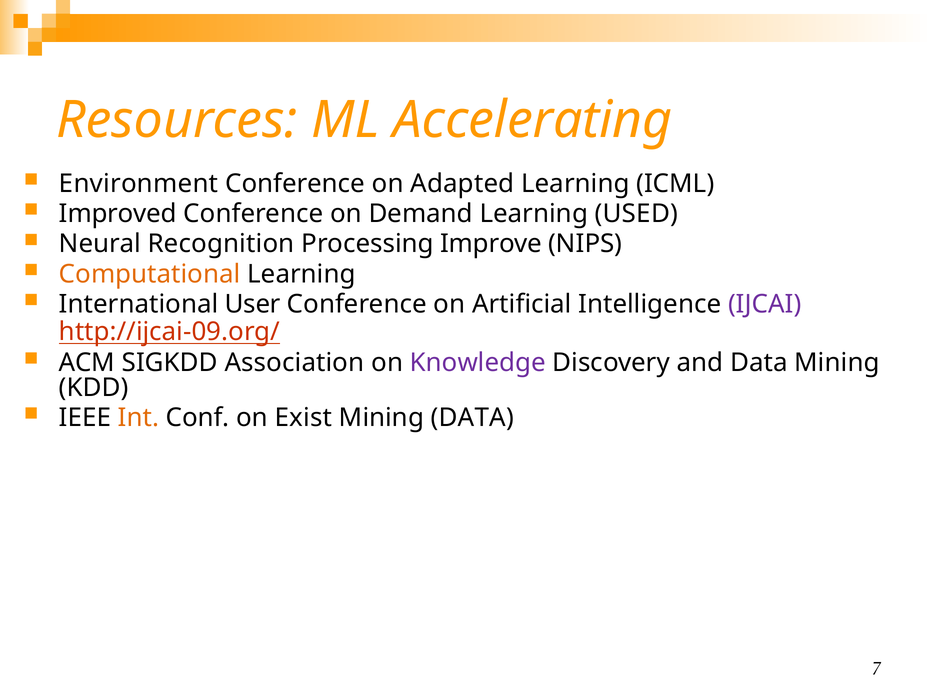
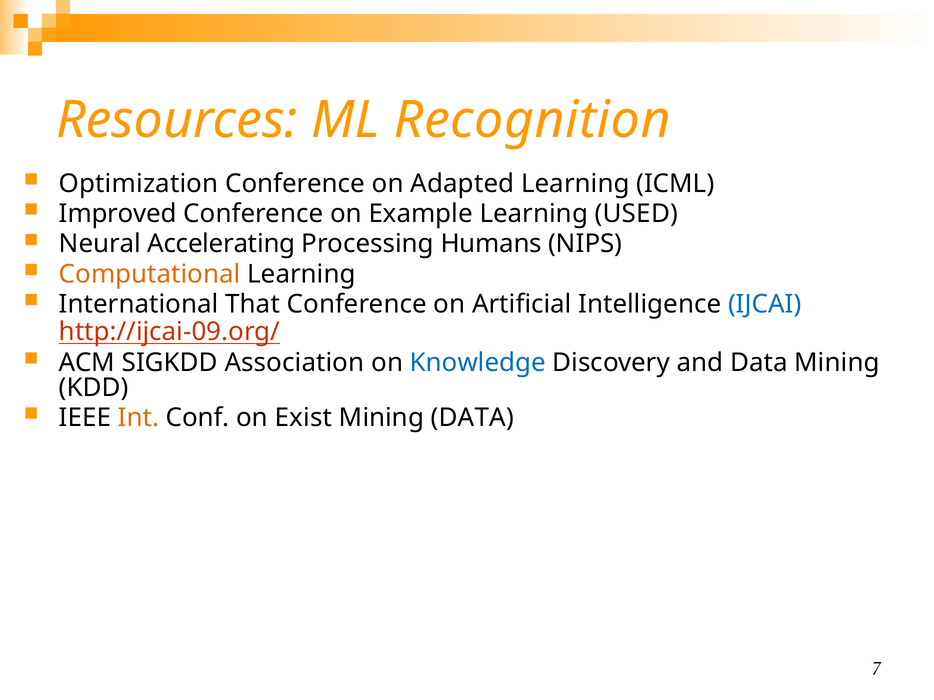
Accelerating: Accelerating -> Recognition
Environment: Environment -> Optimization
Demand: Demand -> Example
Recognition: Recognition -> Accelerating
Improve: Improve -> Humans
User: User -> That
IJCAI colour: purple -> blue
Knowledge colour: purple -> blue
